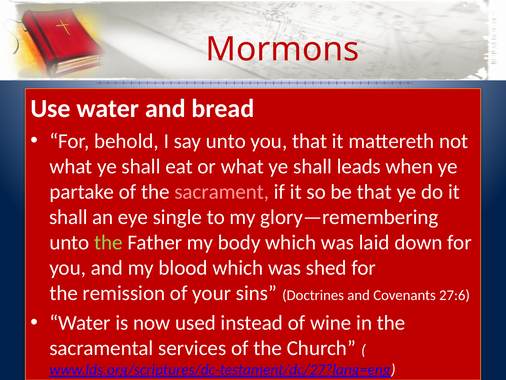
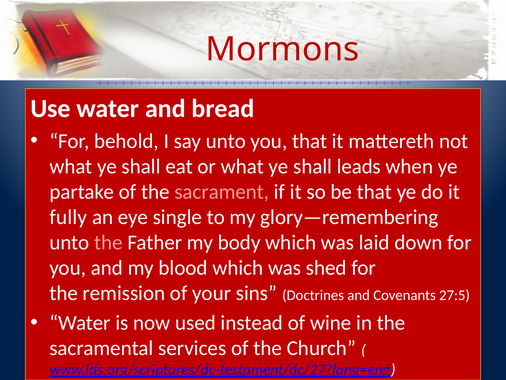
shall at (68, 217): shall -> fully
the at (108, 242) colour: light green -> pink
27:6: 27:6 -> 27:5
